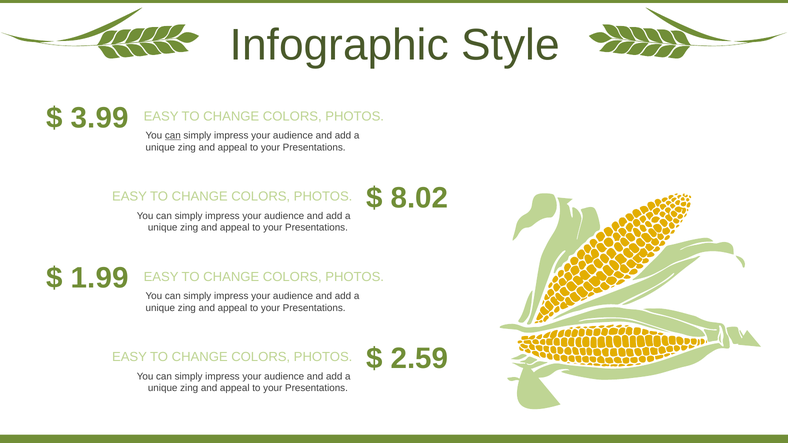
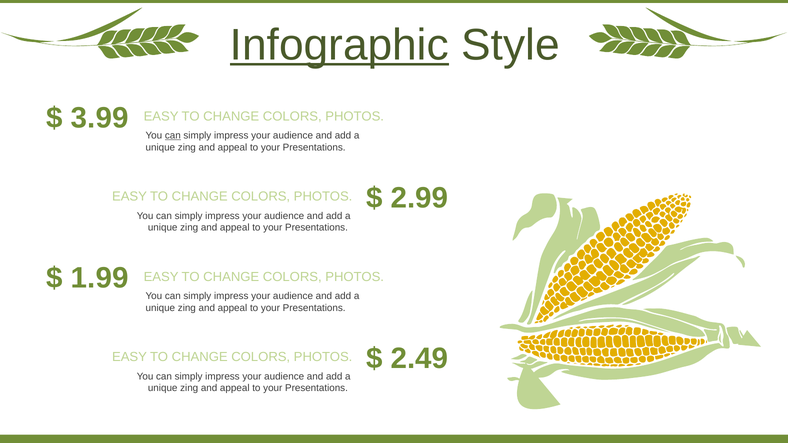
Infographic underline: none -> present
8.02: 8.02 -> 2.99
2.59: 2.59 -> 2.49
